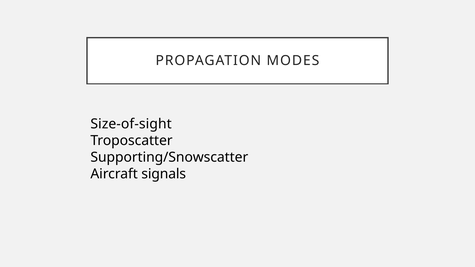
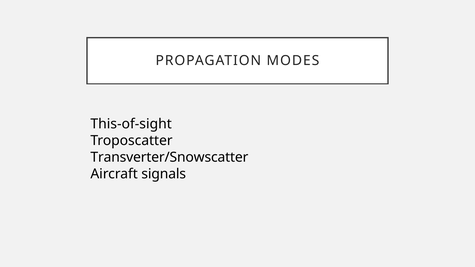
Size-of-sight: Size-of-sight -> This-of-sight
Supporting/Snowscatter: Supporting/Snowscatter -> Transverter/Snowscatter
